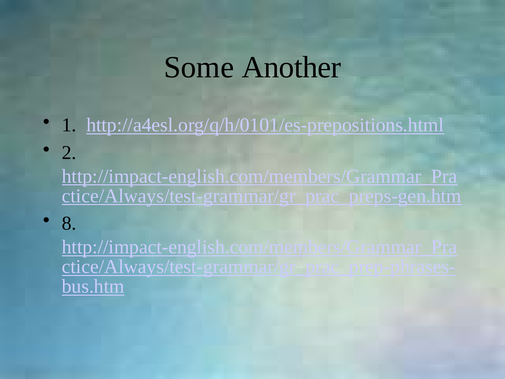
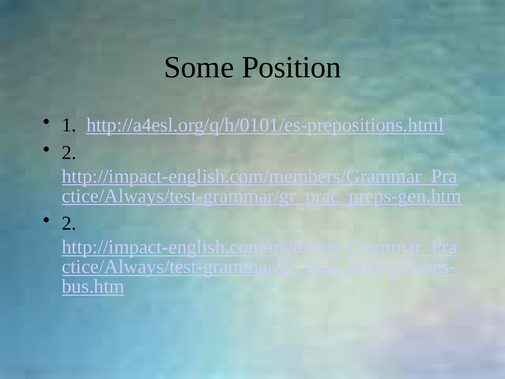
Another: Another -> Position
8 at (69, 223): 8 -> 2
